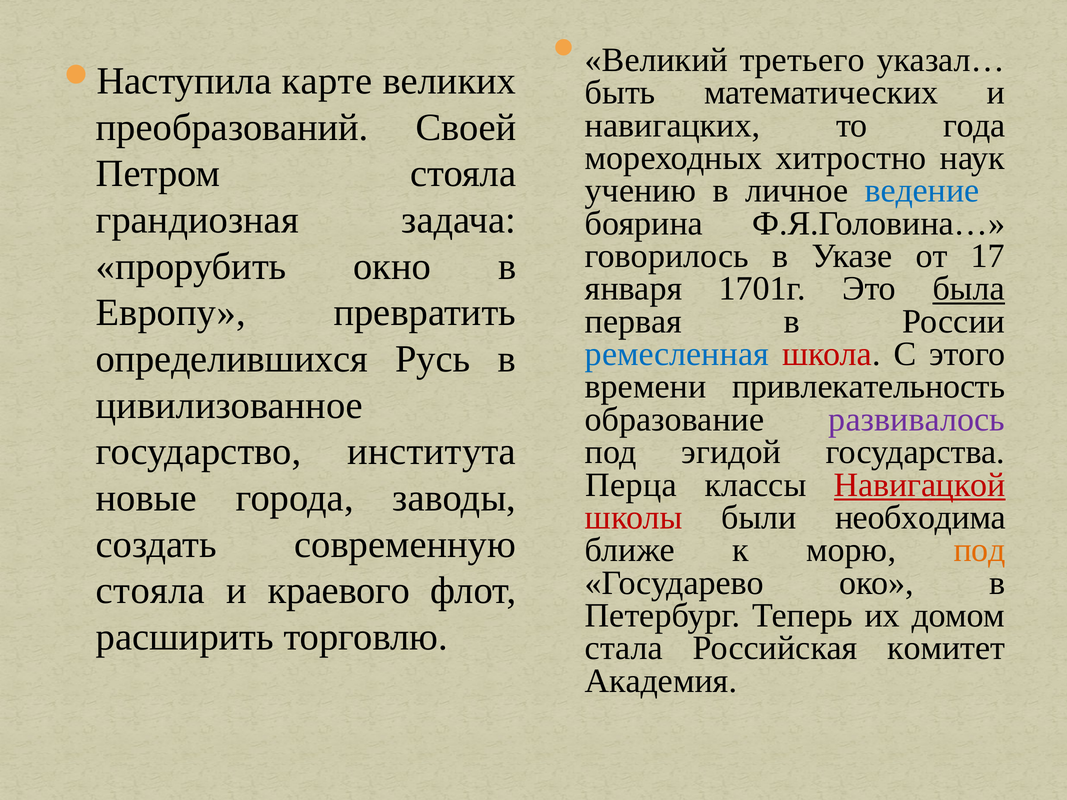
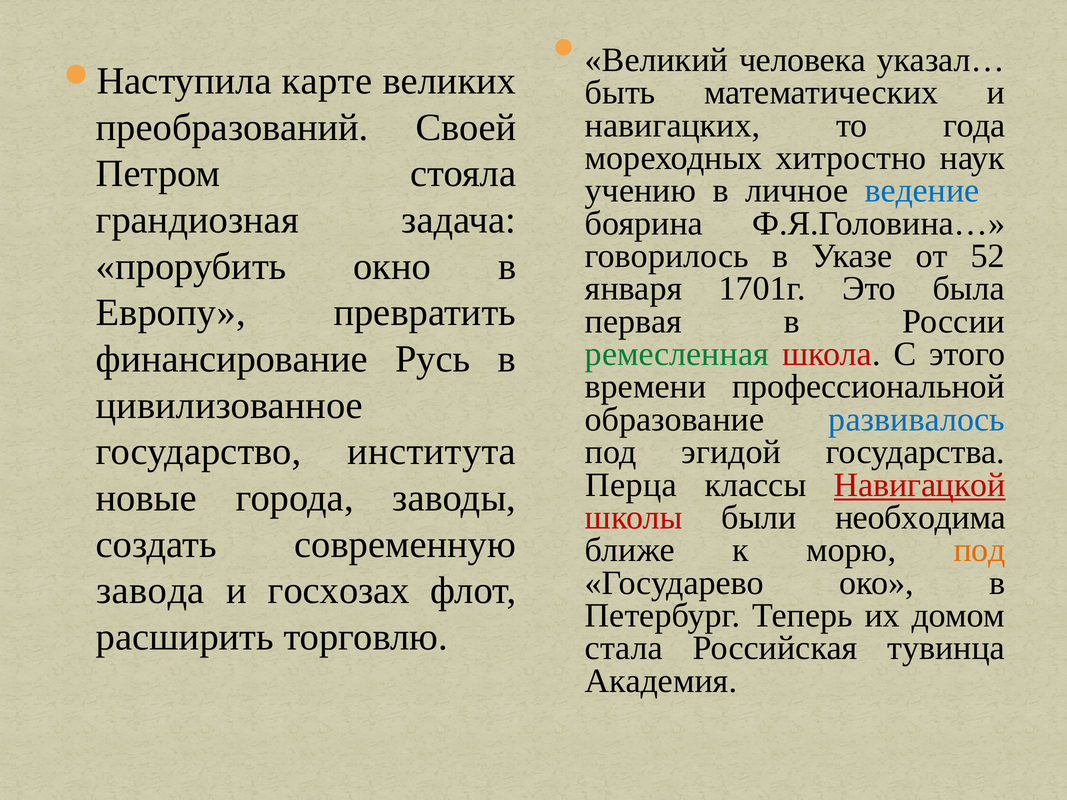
третьего: третьего -> человека
17: 17 -> 52
была underline: present -> none
ремесленная colour: blue -> green
определившихся: определившихся -> финансирование
привлекательность: привлекательность -> профессиональной
развивалось colour: purple -> blue
стояла at (150, 591): стояла -> завода
краевого: краевого -> госхозах
комитет: комитет -> тувинца
